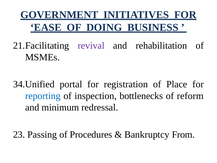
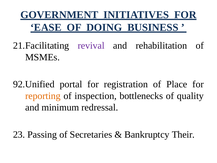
34.Unified: 34.Unified -> 92.Unified
reporting colour: blue -> orange
reform: reform -> quality
Procedures: Procedures -> Secretaries
From: From -> Their
